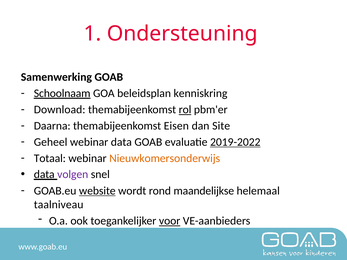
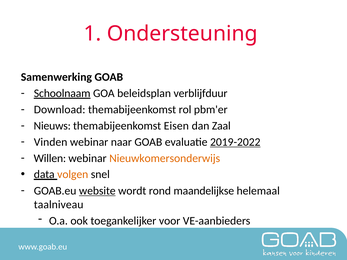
kenniskring: kenniskring -> verblijfduur
rol underline: present -> none
Daarna: Daarna -> Nieuws
Site: Site -> Zaal
Geheel: Geheel -> Vinden
webinar data: data -> naar
Totaal: Totaal -> Willen
volgen colour: purple -> orange
voor underline: present -> none
